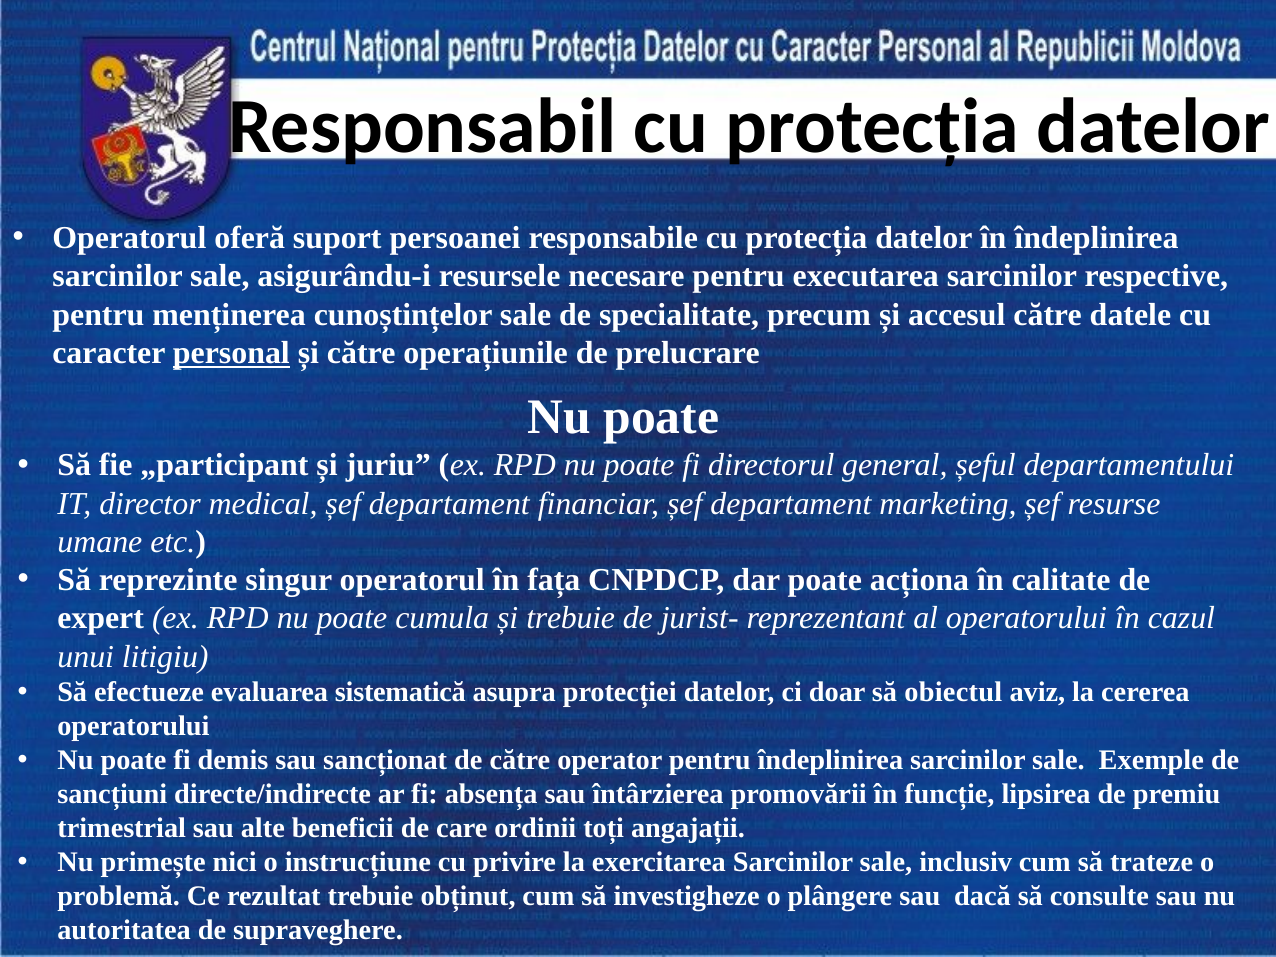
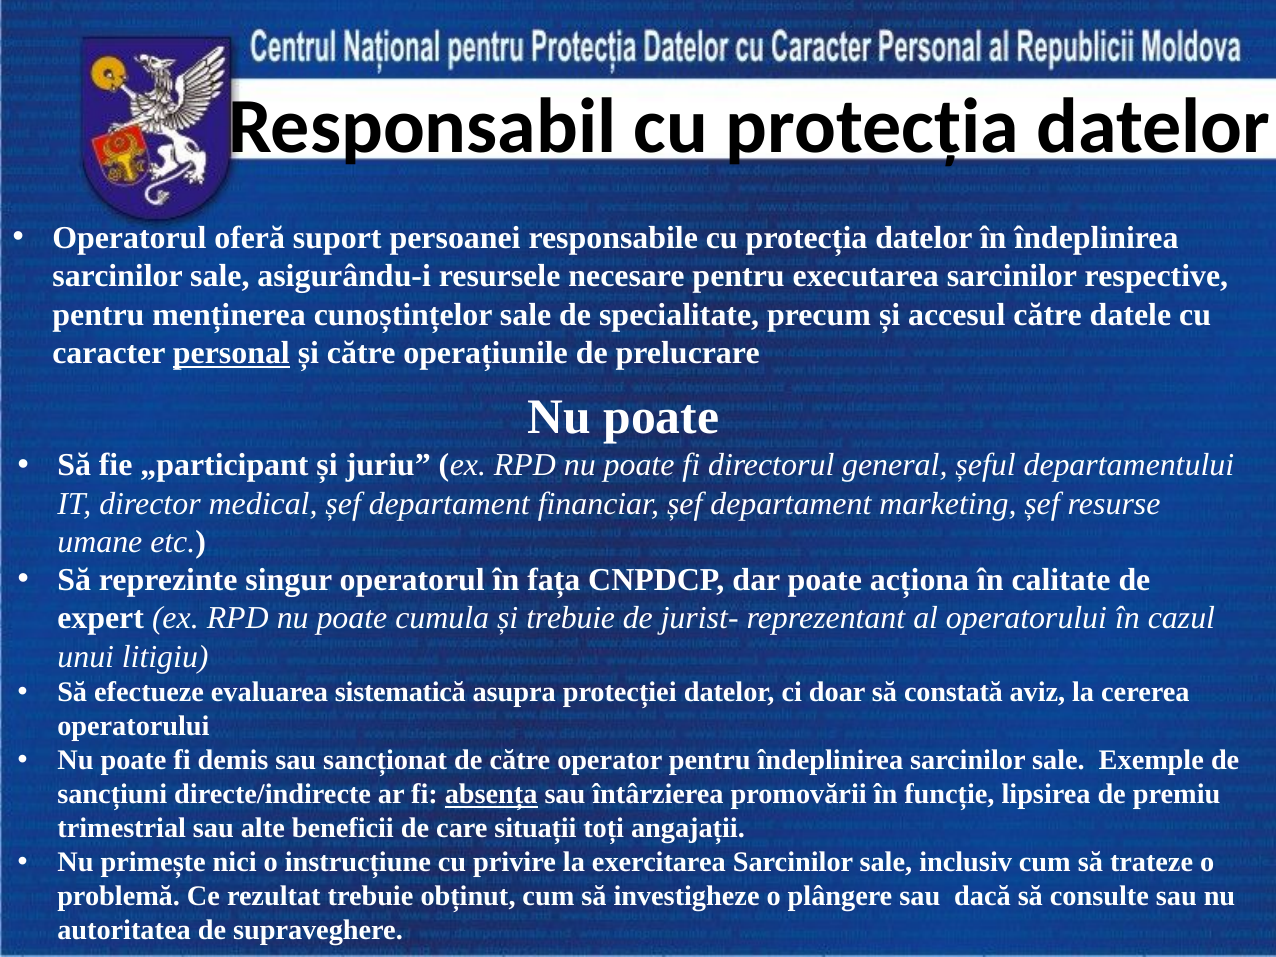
obiectul: obiectul -> constată
absența underline: none -> present
ordinii: ordinii -> situații
